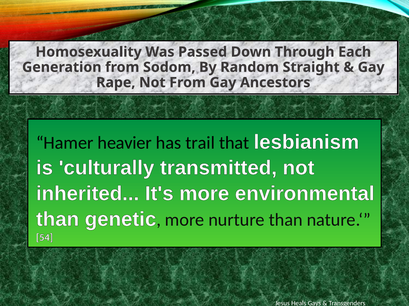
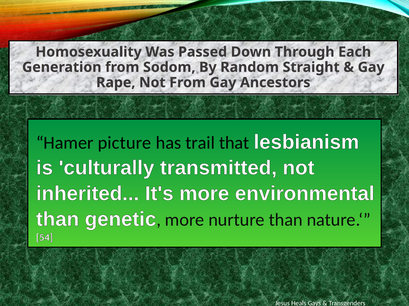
heavier: heavier -> picture
